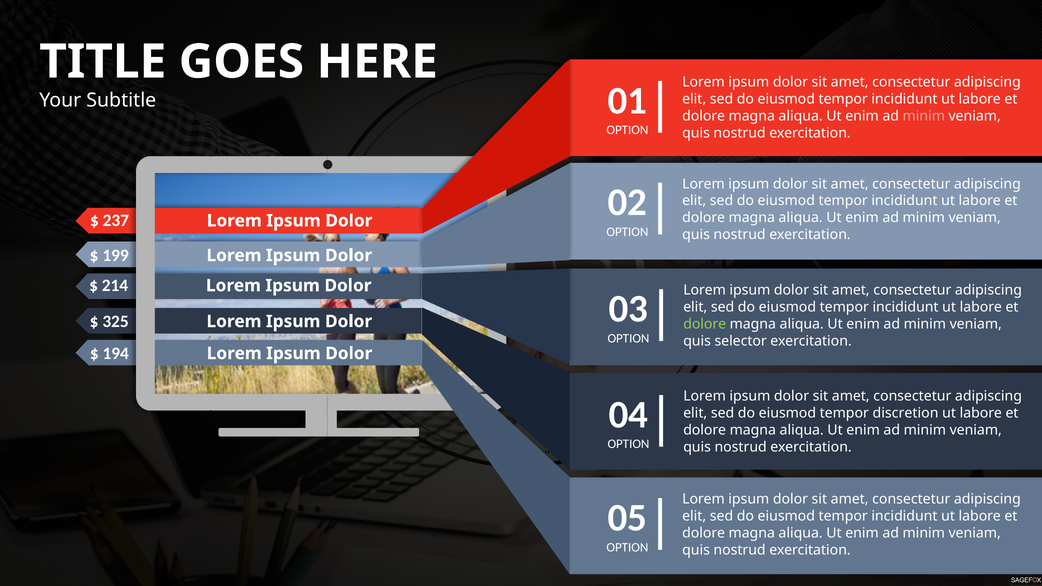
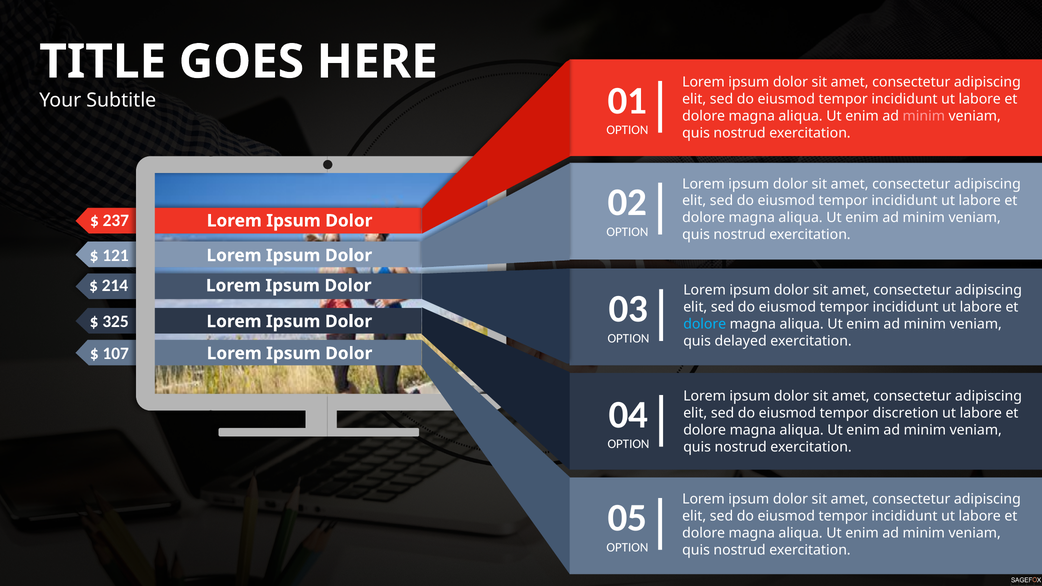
199: 199 -> 121
dolore at (705, 324) colour: light green -> light blue
selector: selector -> delayed
194: 194 -> 107
